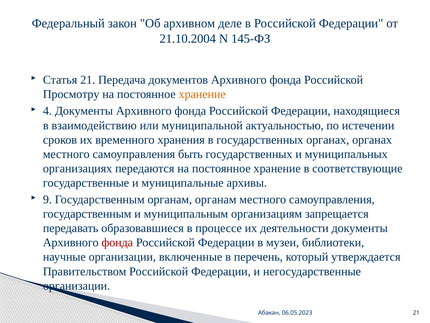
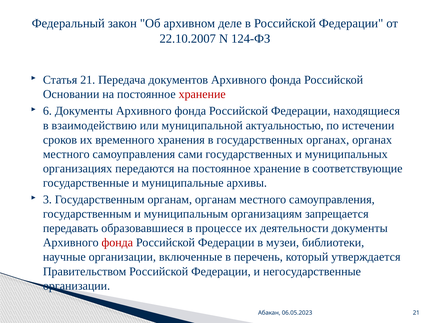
21.10.2004: 21.10.2004 -> 22.10.2007
145-ФЗ: 145-ФЗ -> 124-ФЗ
Просмотру: Просмотру -> Основании
хранение at (202, 94) colour: orange -> red
4: 4 -> 6
быть: быть -> сами
9: 9 -> 3
